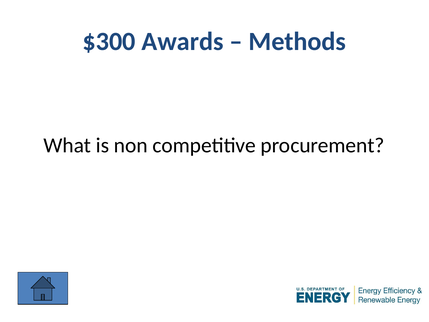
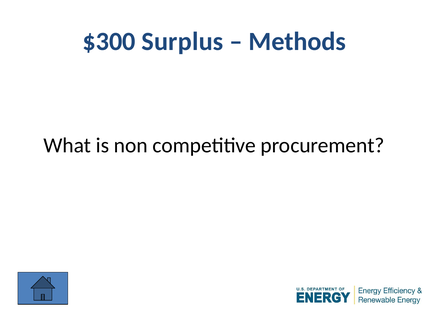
Awards: Awards -> Surplus
